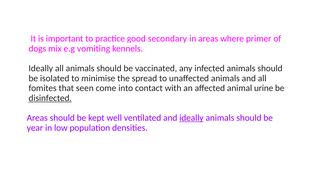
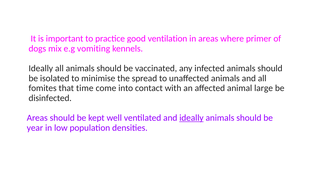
secondary: secondary -> ventilation
seen: seen -> time
urine: urine -> large
disinfected underline: present -> none
